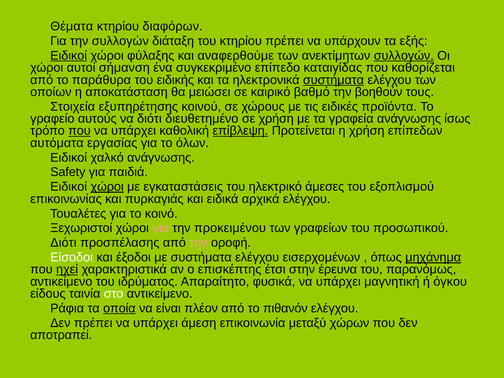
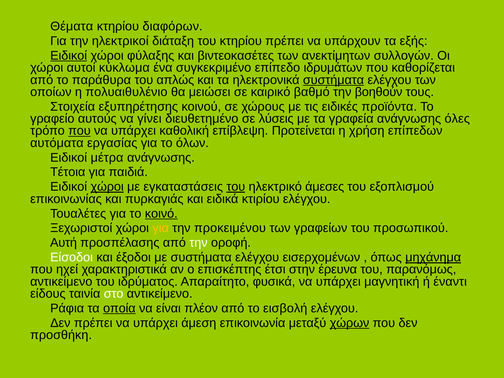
την συλλογών: συλλογών -> ηλεκτρικοί
αναφερθούμε: αναφερθούμε -> βιντεοκασέτες
συλλογών at (404, 56) underline: present -> none
σήμανση: σήμανση -> κύκλωμα
καταιγίδας: καταιγίδας -> ιδρυμάτων
ειδικής: ειδικής -> απλώς
αποκατάσταση: αποκατάσταση -> πολυαιθυλένιο
να διότι: διότι -> γίνει
σε χρήση: χρήση -> λύσεις
ίσως: ίσως -> όλες
επίβλεψη underline: present -> none
χαλκό: χαλκό -> μέτρα
Safety: Safety -> Τέτοια
του at (236, 187) underline: none -> present
αρχικά: αρχικά -> κτιρίου
κοινό underline: none -> present
για at (161, 228) colour: pink -> yellow
Διότι at (63, 243): Διότι -> Αυτή
την at (198, 243) colour: pink -> white
ηχεί underline: present -> none
όγκου: όγκου -> έναντι
πιθανόν: πιθανόν -> εισβολή
χώρων underline: none -> present
αποτραπεί: αποτραπεί -> προσθήκη
